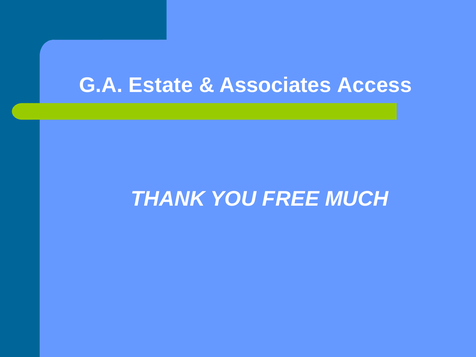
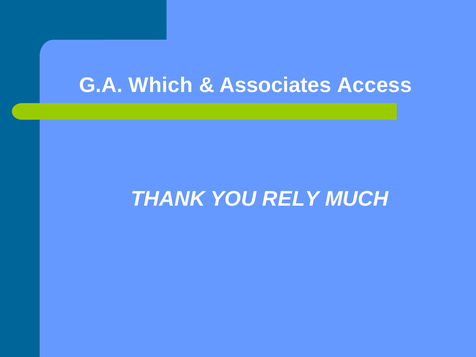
Estate: Estate -> Which
FREE: FREE -> RELY
